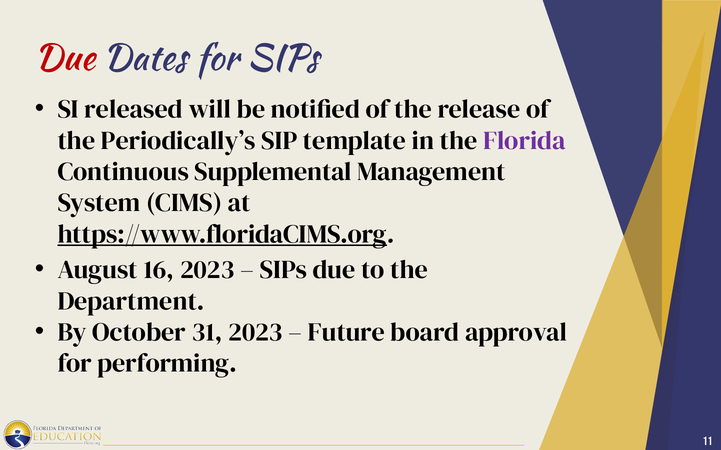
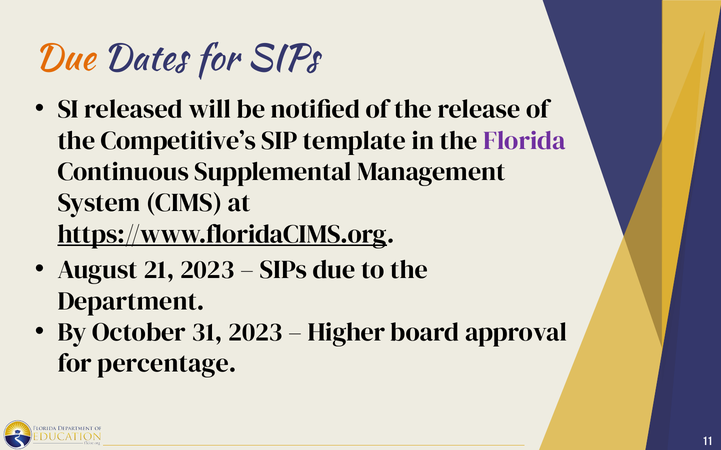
Due at (65, 58) colour: red -> orange
Periodically’s: Periodically’s -> Competitive’s
16: 16 -> 21
Future: Future -> Higher
performing: performing -> percentage
